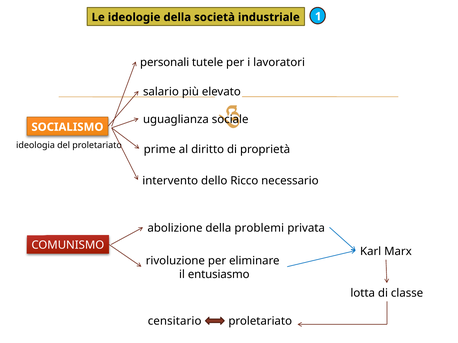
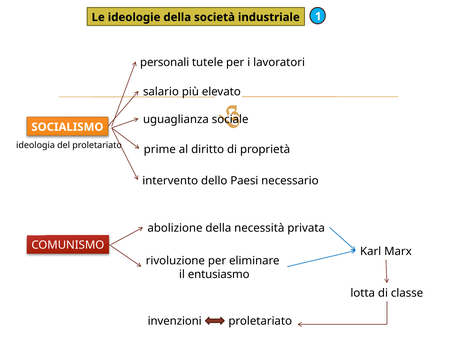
Ricco: Ricco -> Paesi
problemi: problemi -> necessità
censitario: censitario -> invenzioni
